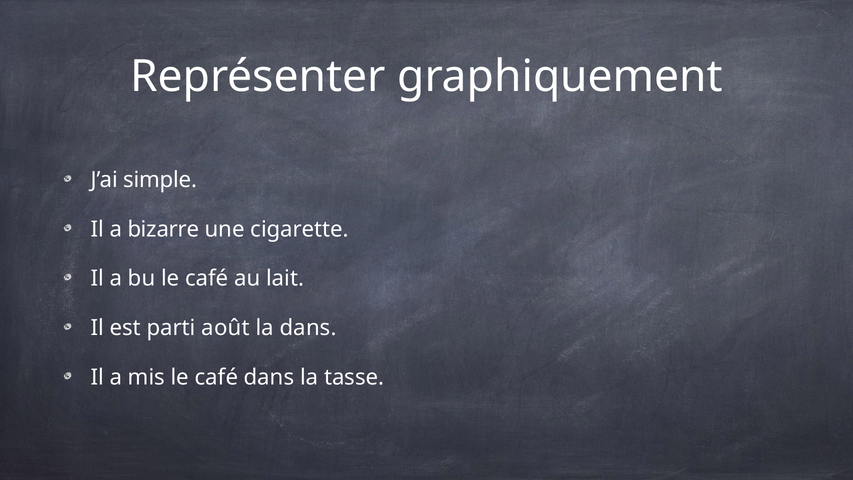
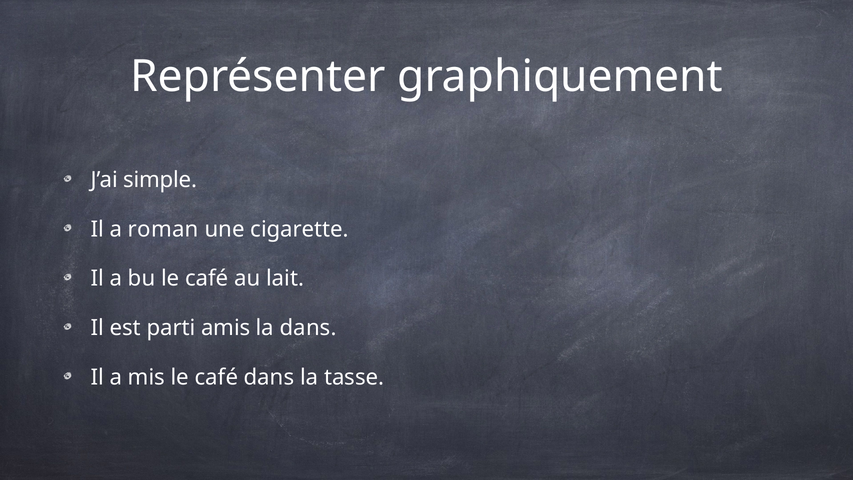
bizarre: bizarre -> roman
août: août -> amis
